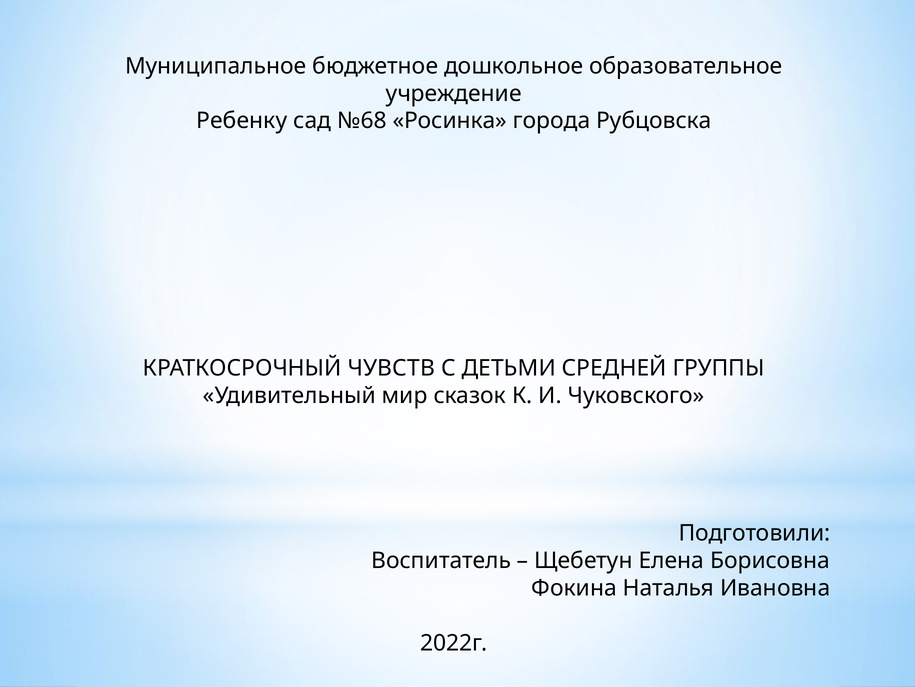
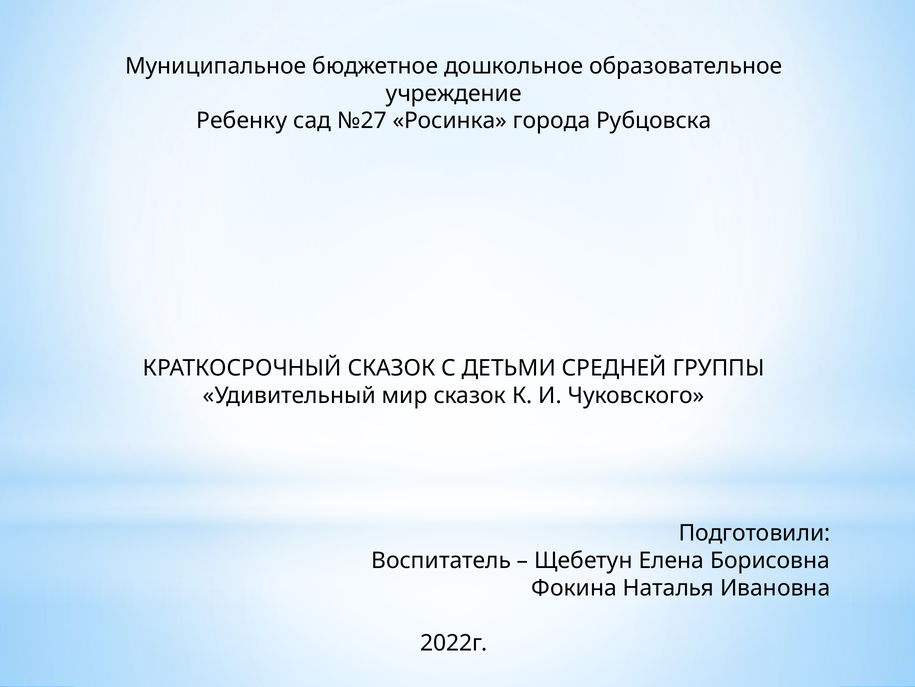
№68: №68 -> №27
КРАТКОСРОЧНЫЙ ЧУВСТВ: ЧУВСТВ -> СКАЗОК
